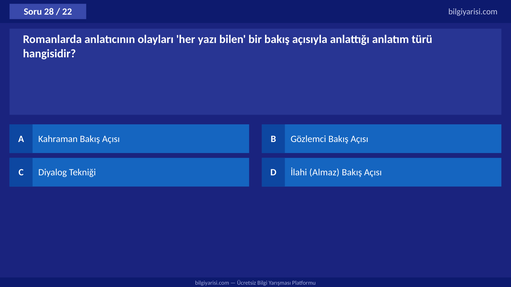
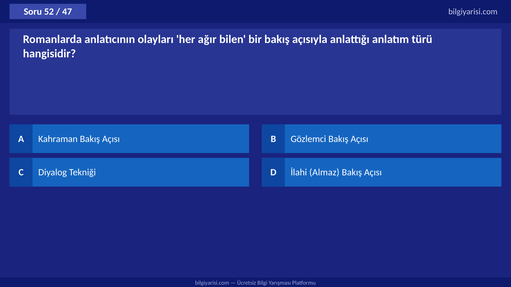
28: 28 -> 52
22: 22 -> 47
yazı: yazı -> ağır
